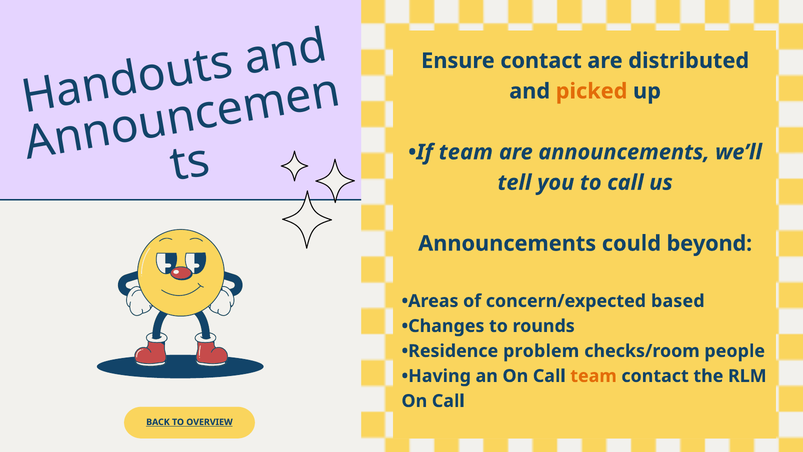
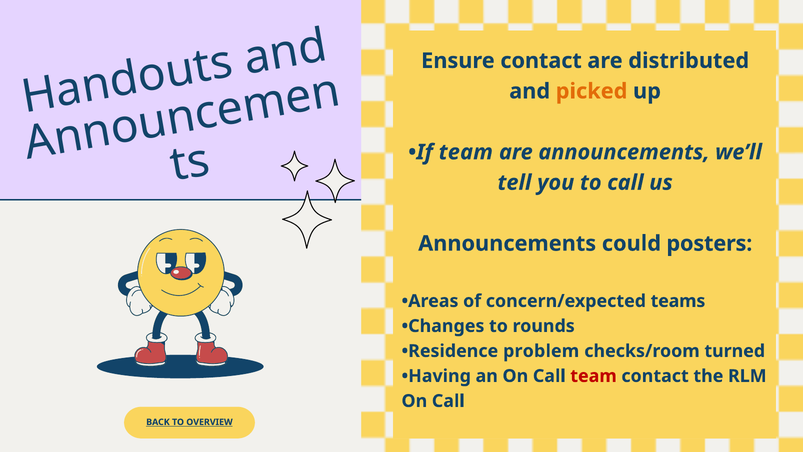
beyond: beyond -> posters
based: based -> teams
people: people -> turned
team at (594, 376) colour: orange -> red
